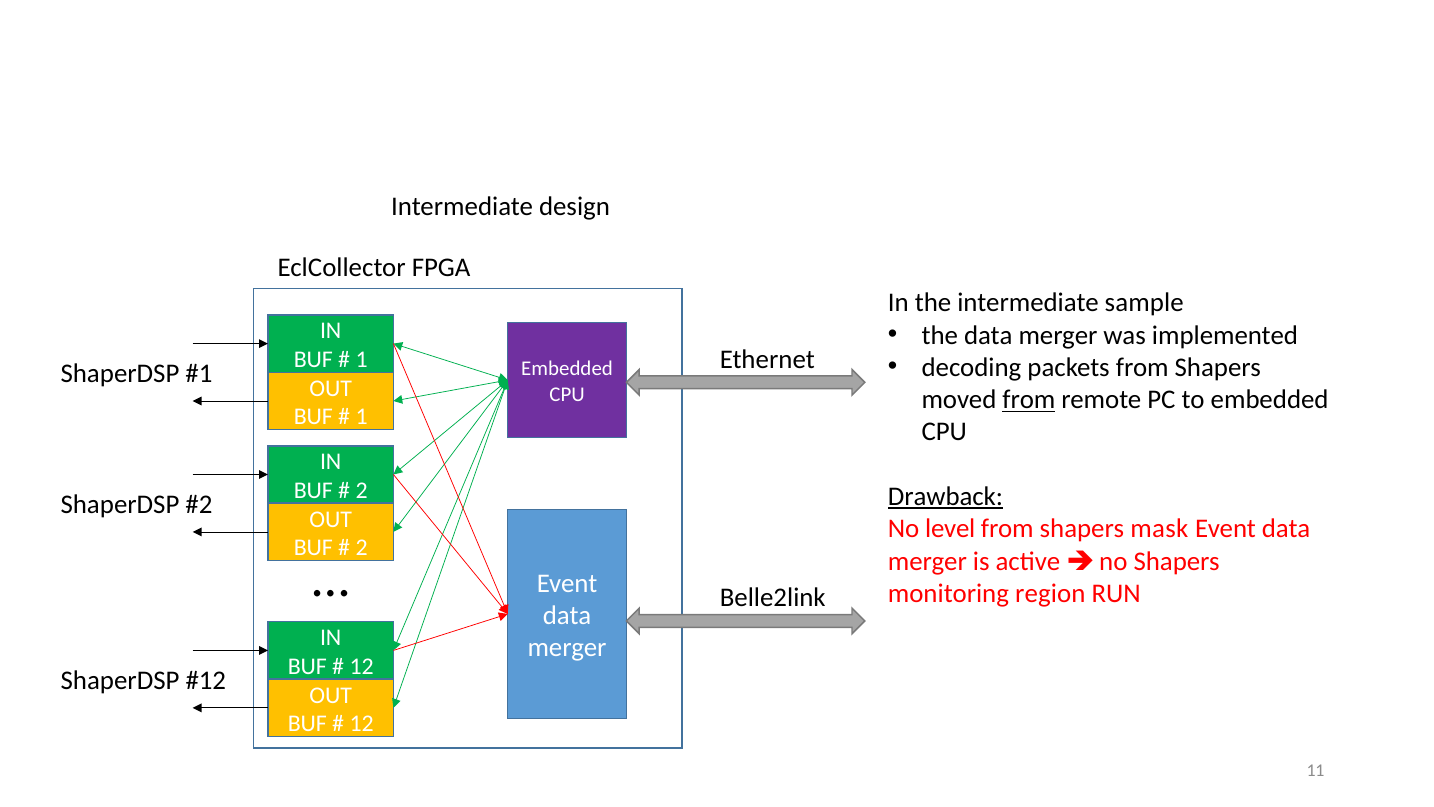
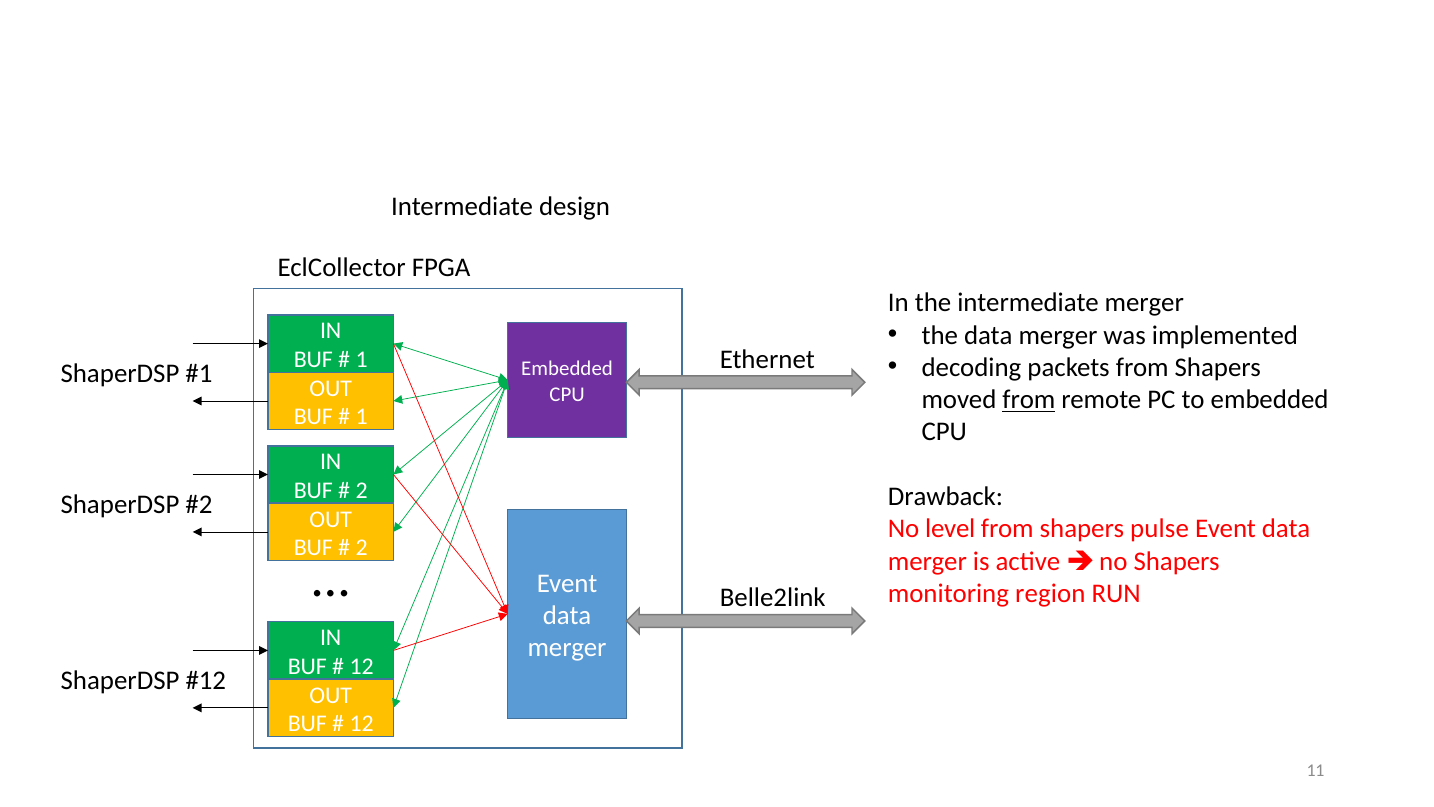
intermediate sample: sample -> merger
Drawback underline: present -> none
mask: mask -> pulse
